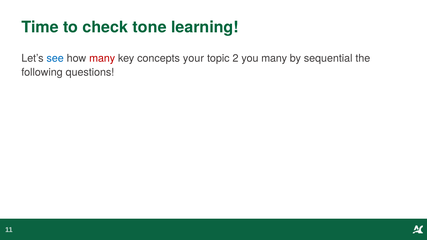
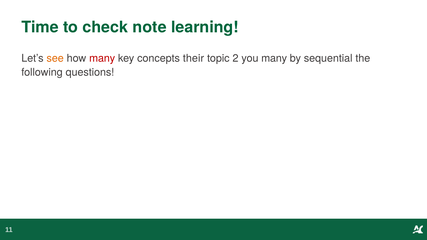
tone: tone -> note
see colour: blue -> orange
your: your -> their
